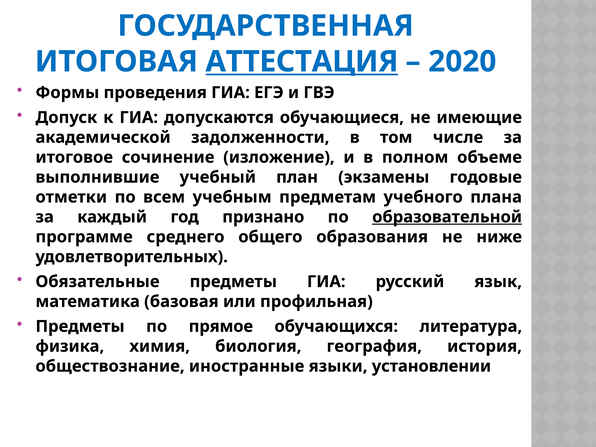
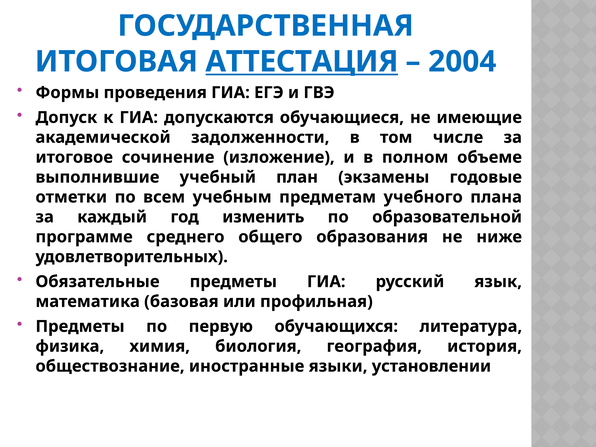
2020: 2020 -> 2004
признано: признано -> изменить
образовательной underline: present -> none
прямое: прямое -> первую
